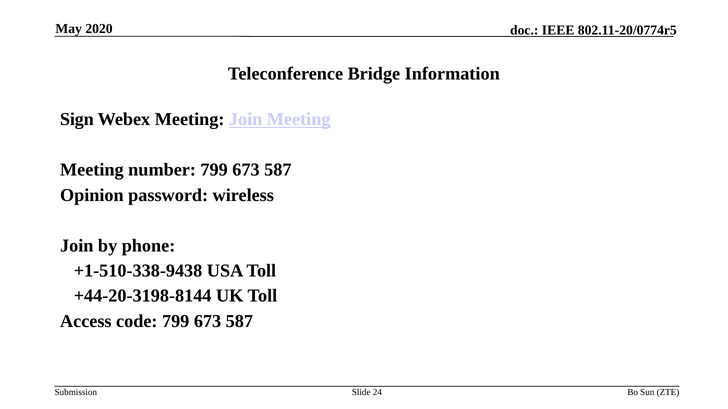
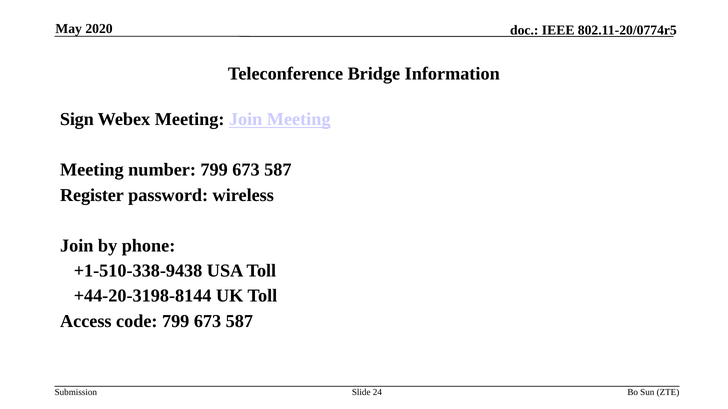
Opinion: Opinion -> Register
